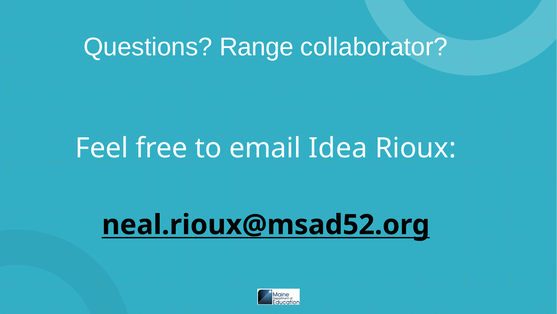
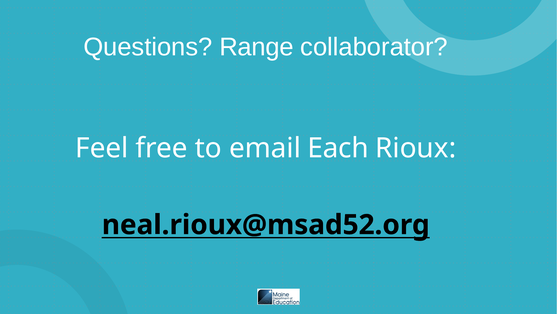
Idea: Idea -> Each
